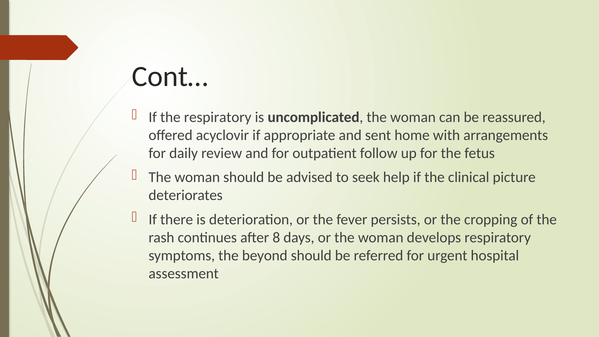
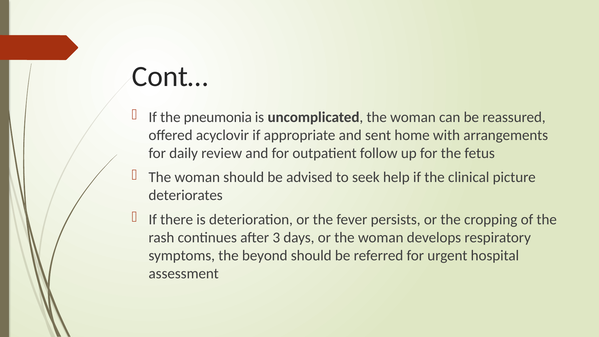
the respiratory: respiratory -> pneumonia
8: 8 -> 3
